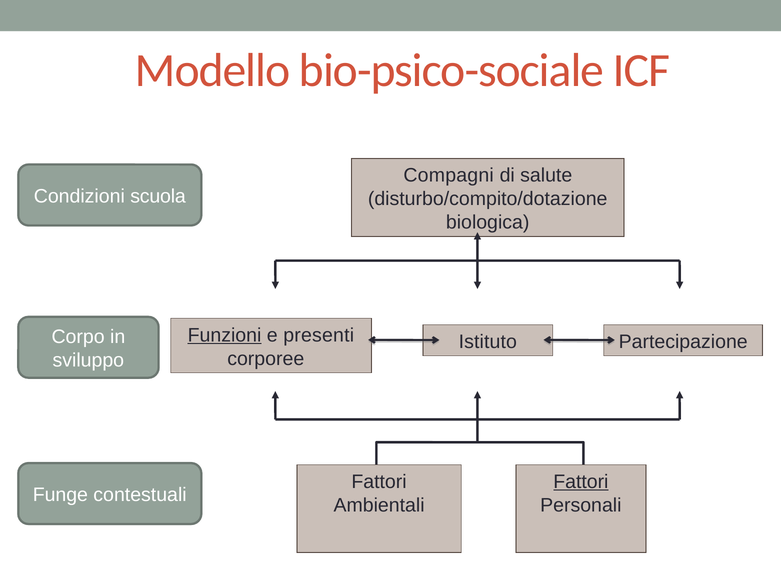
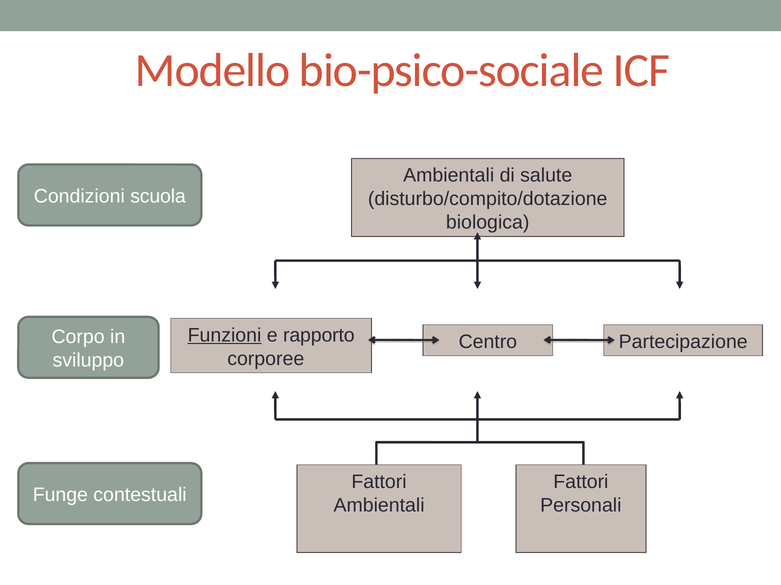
Compagni at (449, 176): Compagni -> Ambientali
presenti: presenti -> rapporto
Istituto: Istituto -> Centro
Fattori at (581, 482) underline: present -> none
